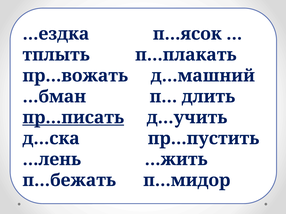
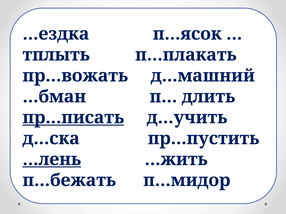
…лень underline: none -> present
